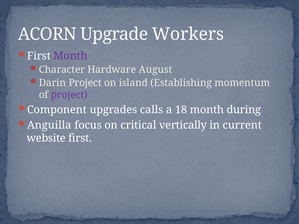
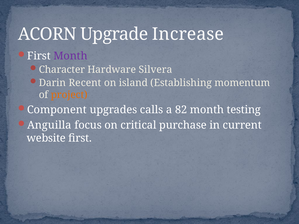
Workers: Workers -> Increase
August: August -> Silvera
Darin Project: Project -> Recent
project at (69, 95) colour: purple -> orange
18: 18 -> 82
during: during -> testing
vertically: vertically -> purchase
